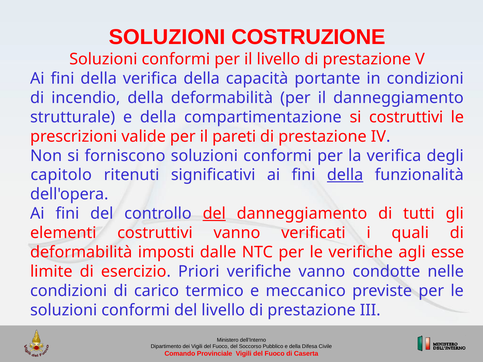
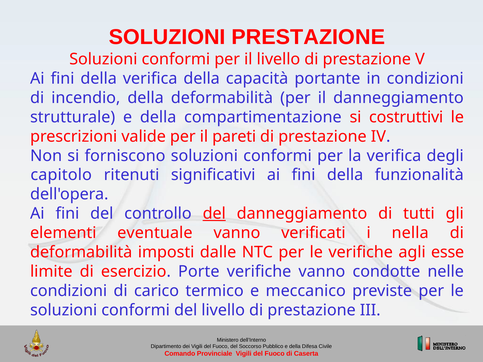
SOLUZIONI COSTRUZIONE: COSTRUZIONE -> PRESTAZIONE
della at (345, 175) underline: present -> none
elementi costruttivi: costruttivi -> eventuale
quali: quali -> nella
Priori: Priori -> Porte
